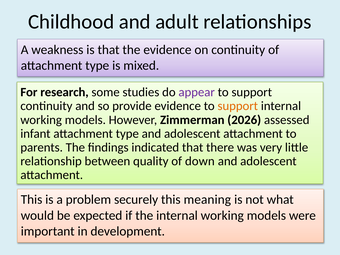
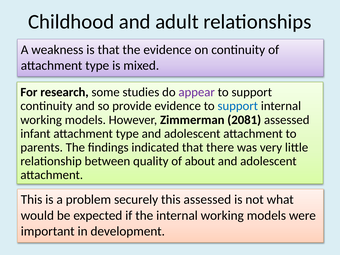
support at (238, 106) colour: orange -> blue
2026: 2026 -> 2081
down: down -> about
this meaning: meaning -> assessed
